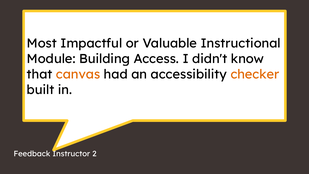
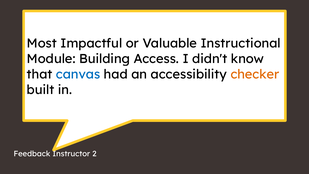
canvas colour: orange -> blue
